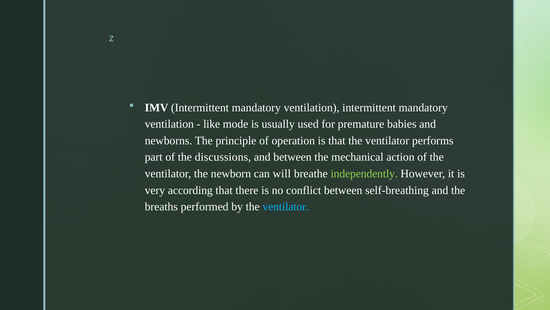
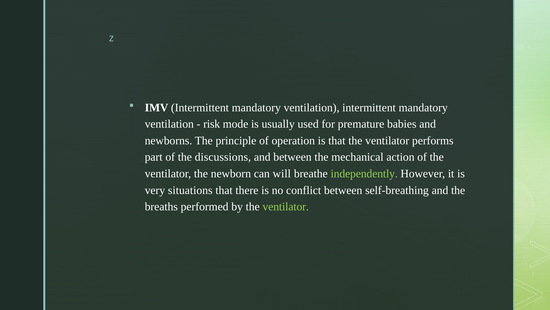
like: like -> risk
according: according -> situations
ventilator at (286, 206) colour: light blue -> light green
